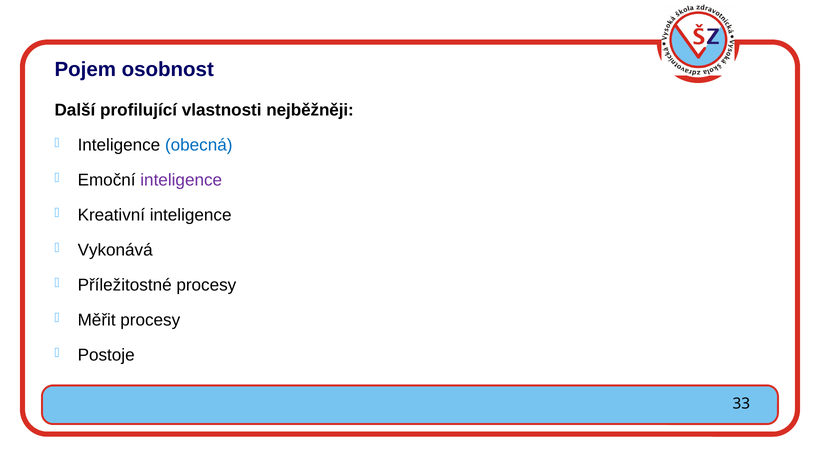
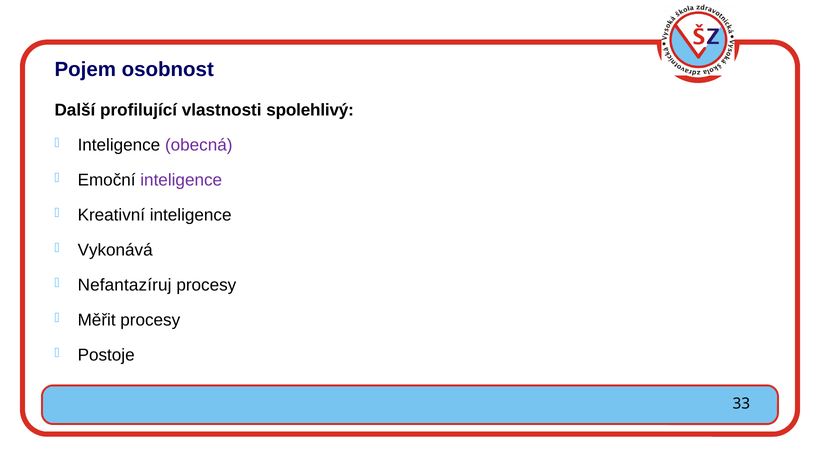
nejběžněji: nejběžněji -> spolehlivý
obecná colour: blue -> purple
Příležitostné: Příležitostné -> Nefantazíruj
